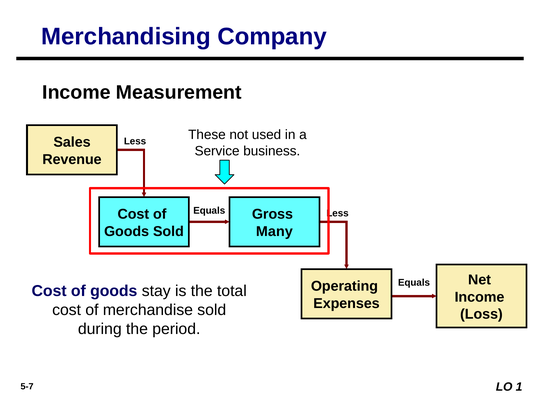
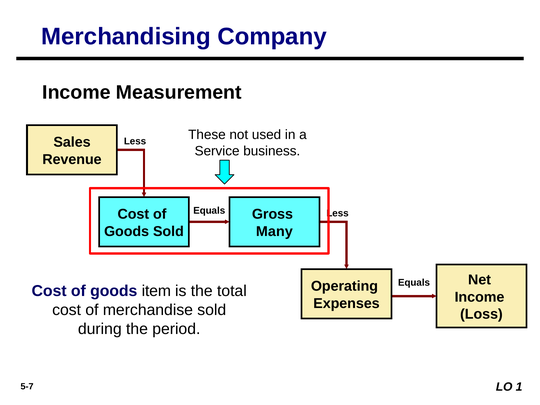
stay: stay -> item
